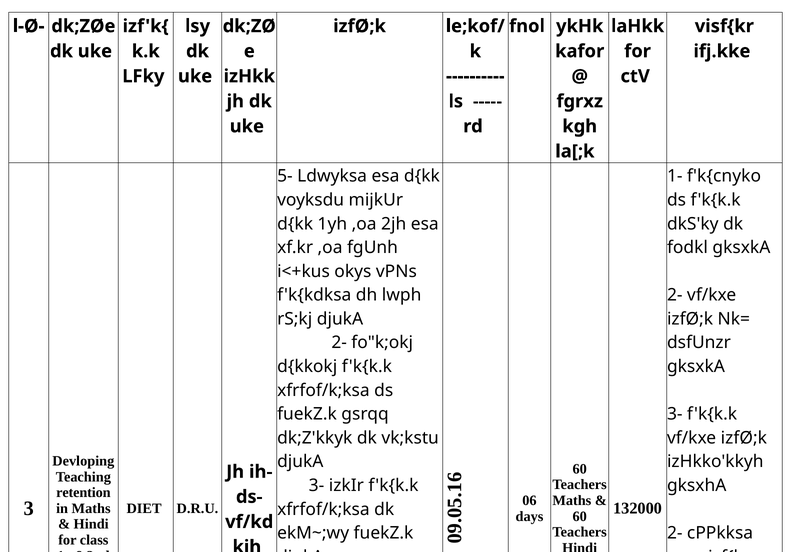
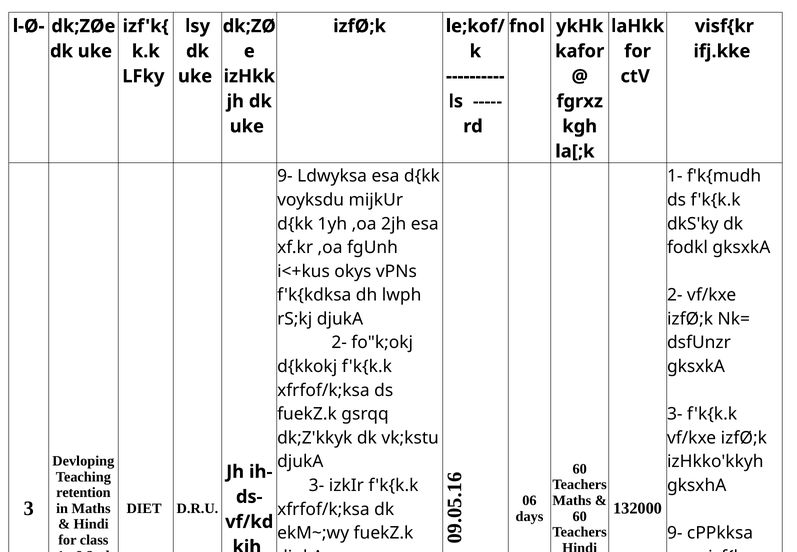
5- at (285, 176): 5- -> 9-
f'k{cnyko: f'k{cnyko -> f'k{mudh
2- at (675, 533): 2- -> 9-
